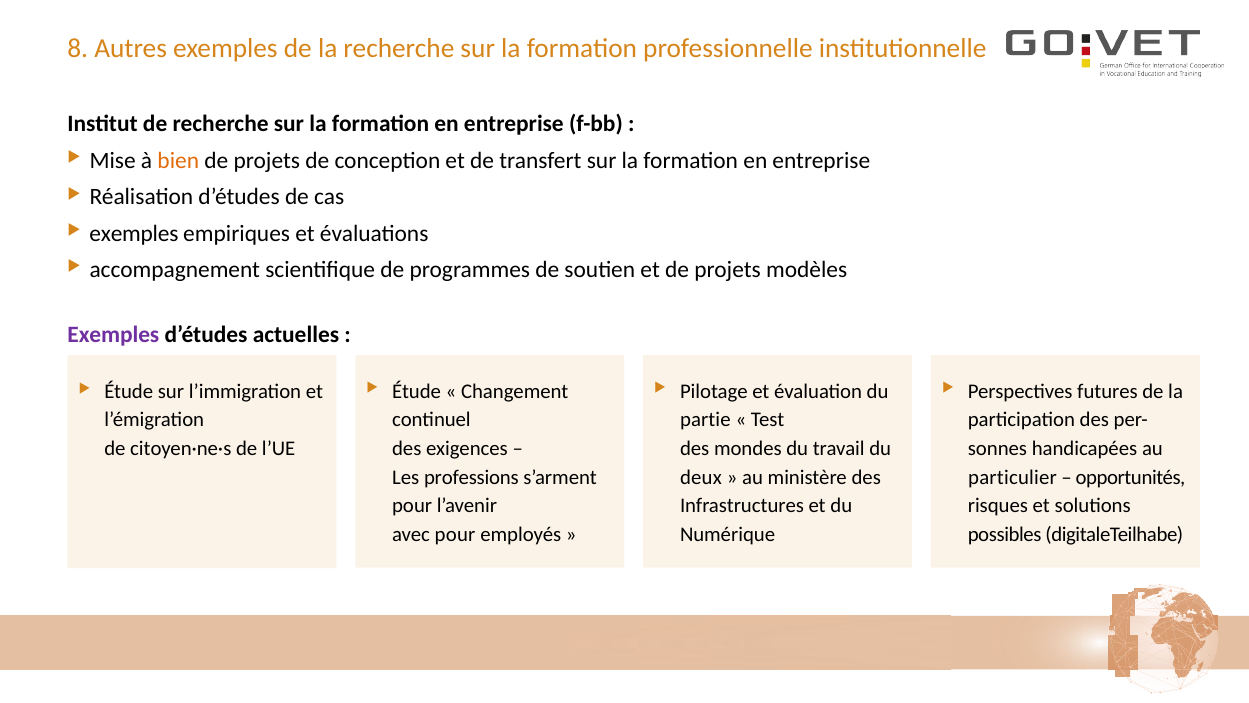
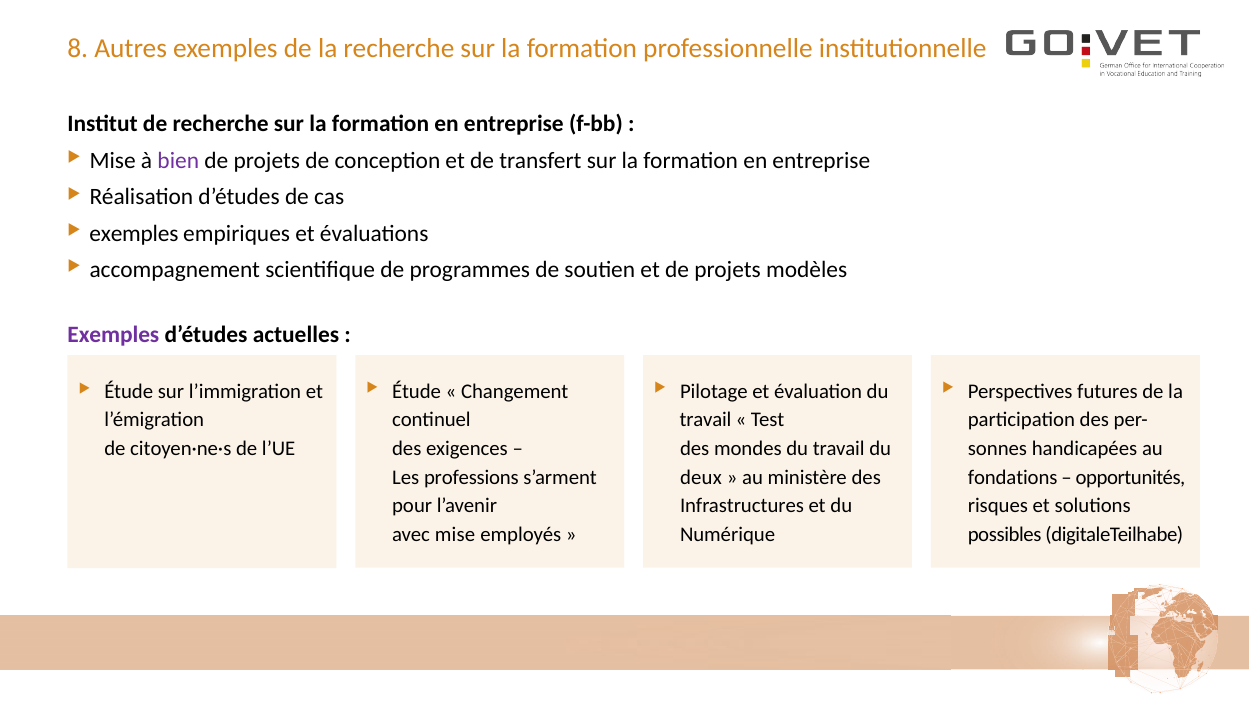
bien colour: orange -> purple
partie at (705, 420): partie -> travail
particulier: particulier -> fondations
avec pour: pour -> mise
